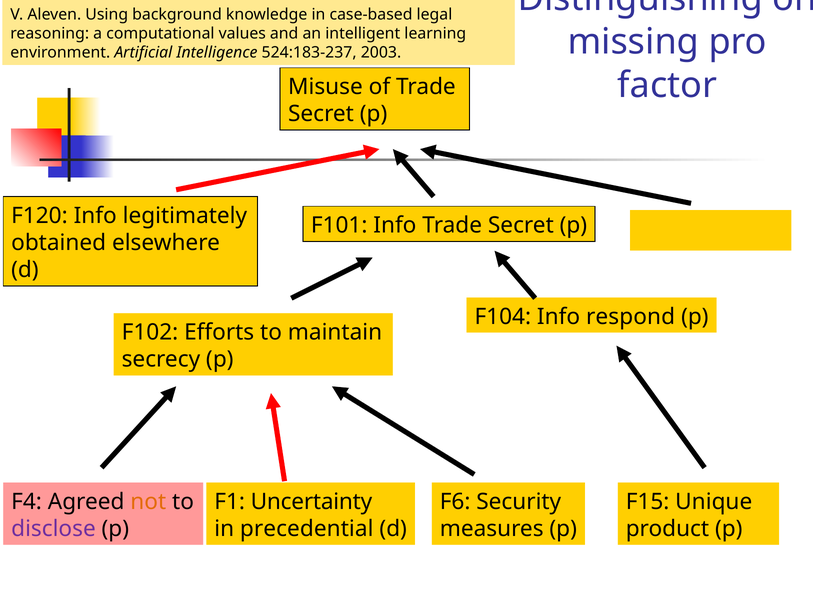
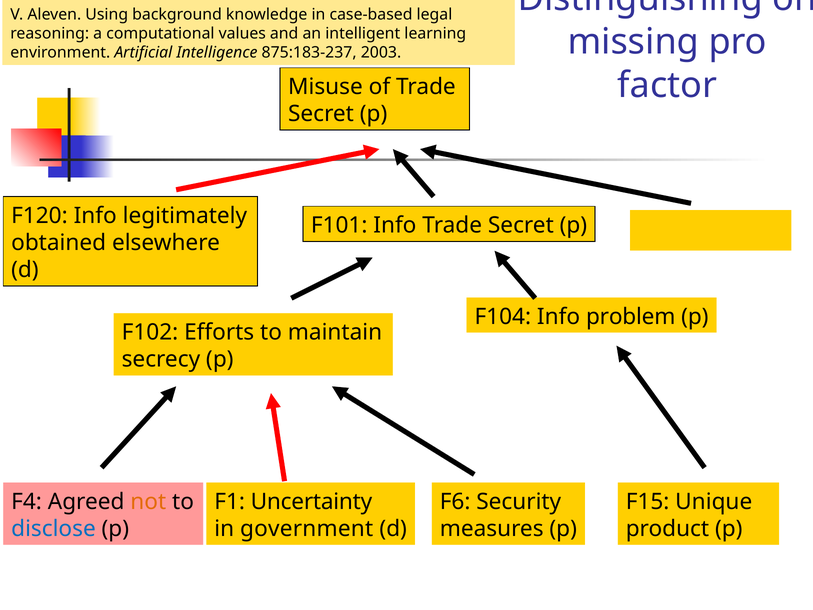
524:183-237: 524:183-237 -> 875:183-237
respond: respond -> problem
disclose colour: purple -> blue
precedential: precedential -> government
